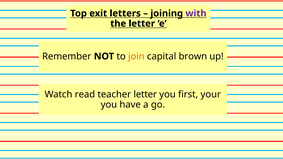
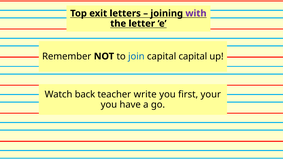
join colour: orange -> blue
capital brown: brown -> capital
read: read -> back
teacher letter: letter -> write
